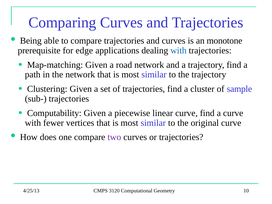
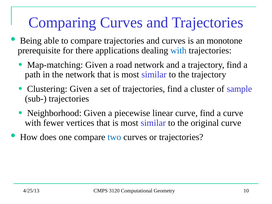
edge: edge -> there
Computability: Computability -> Neighborhood
two colour: purple -> blue
